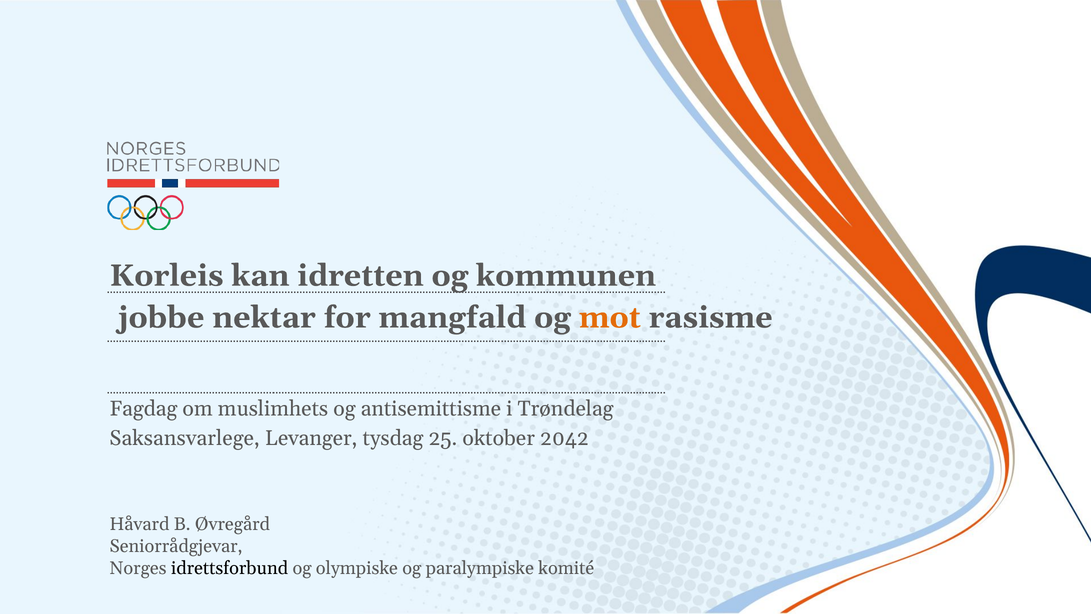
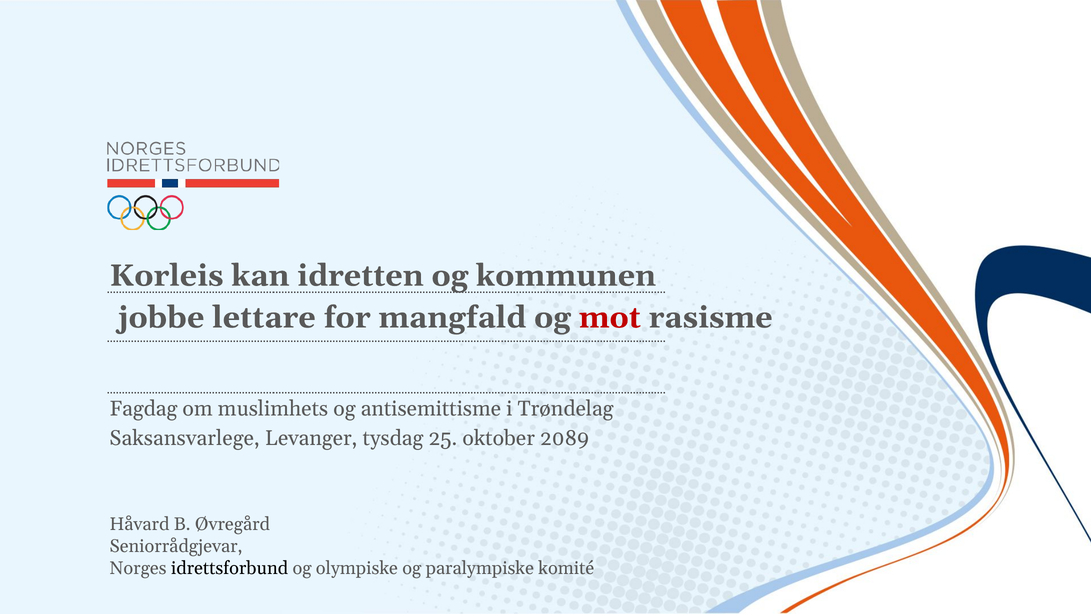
nektar: nektar -> lettare
mot colour: orange -> red
2042: 2042 -> 2089
